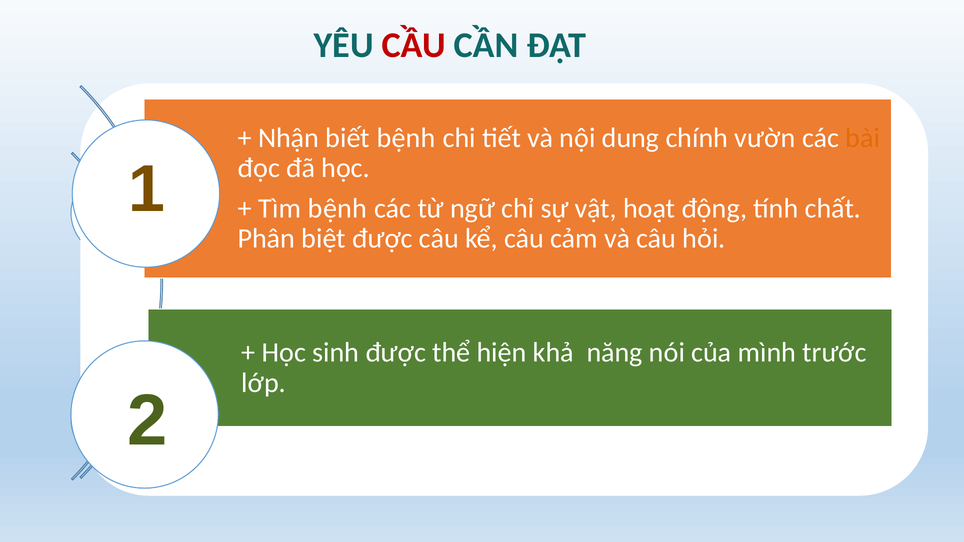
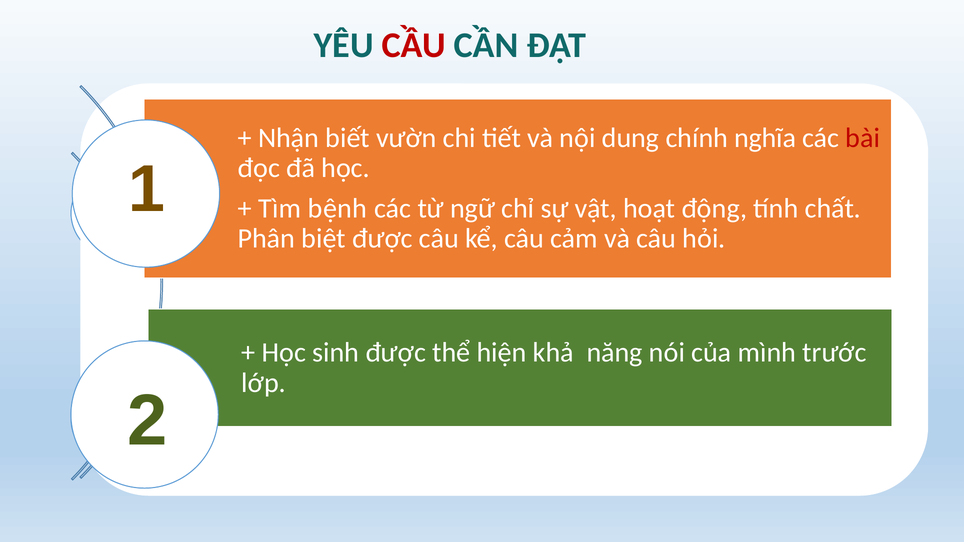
bệnh at (406, 138): bệnh -> vườn
vườn: vườn -> nghĩa
bài at (863, 138) colour: orange -> red
